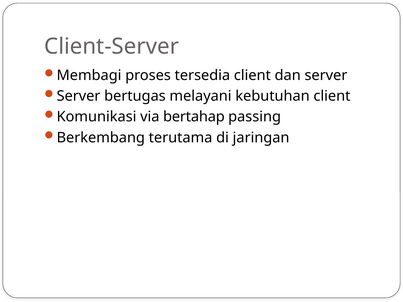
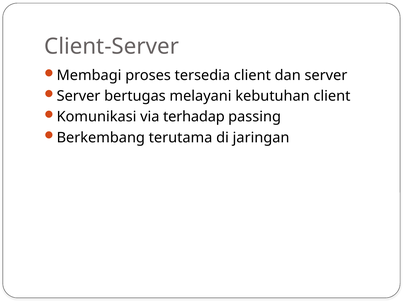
bertahap: bertahap -> terhadap
